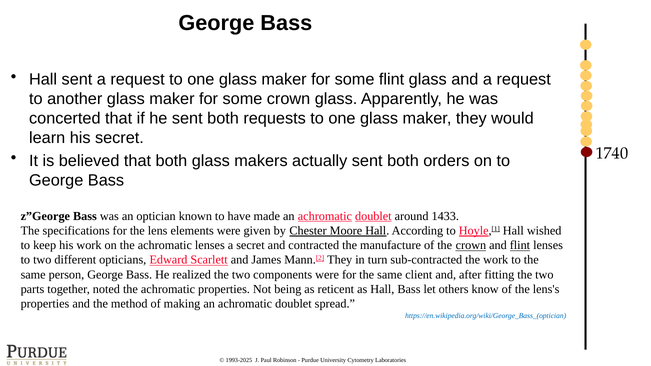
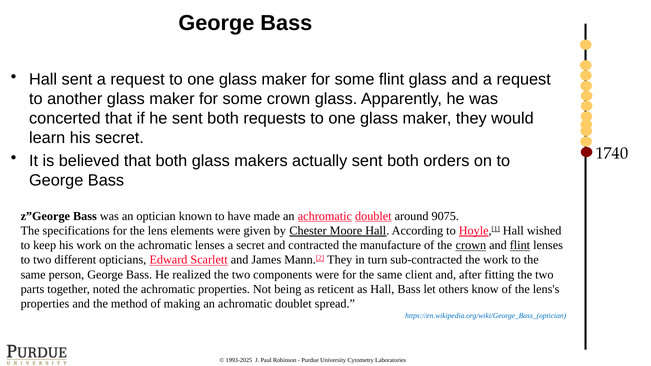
1433: 1433 -> 9075
